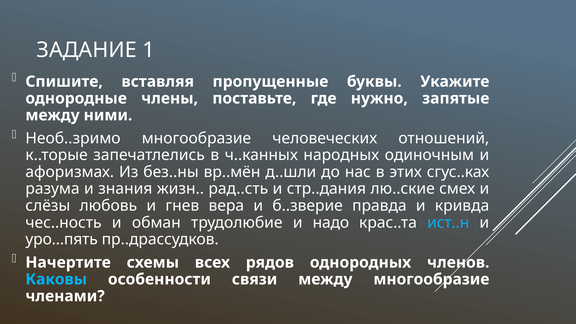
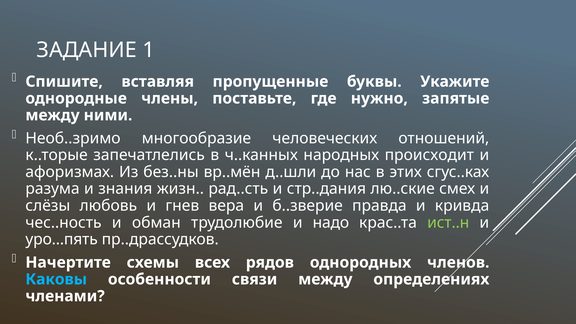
одиночным: одиночным -> происходит
ист..н colour: light blue -> light green
между многообразие: многообразие -> определениях
